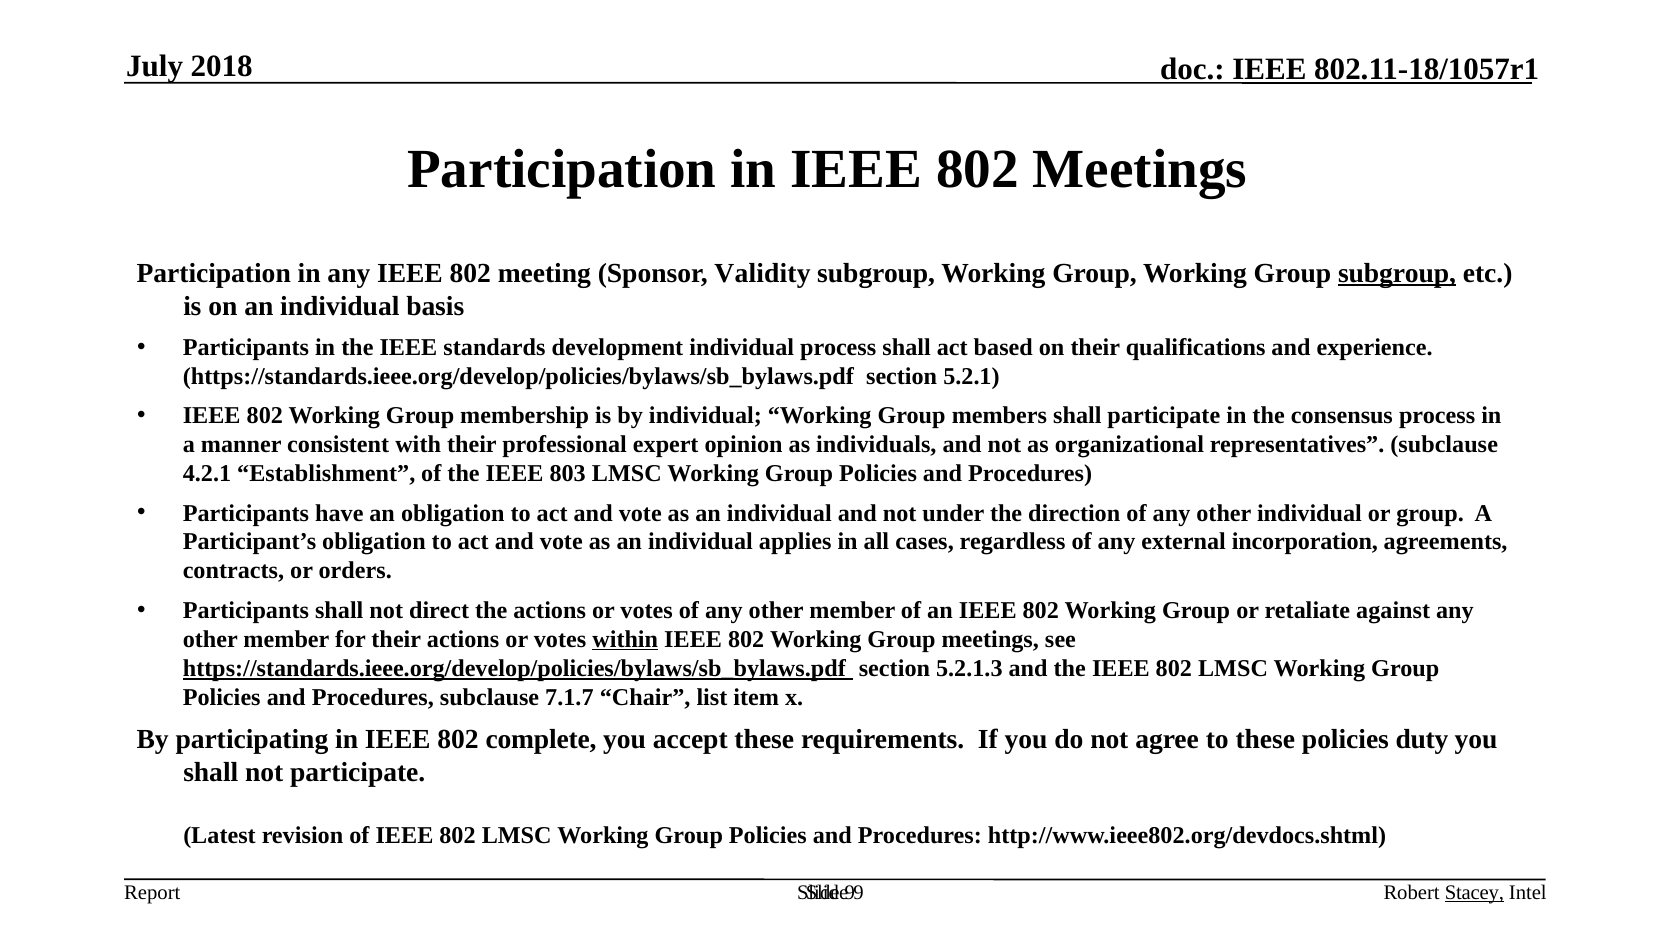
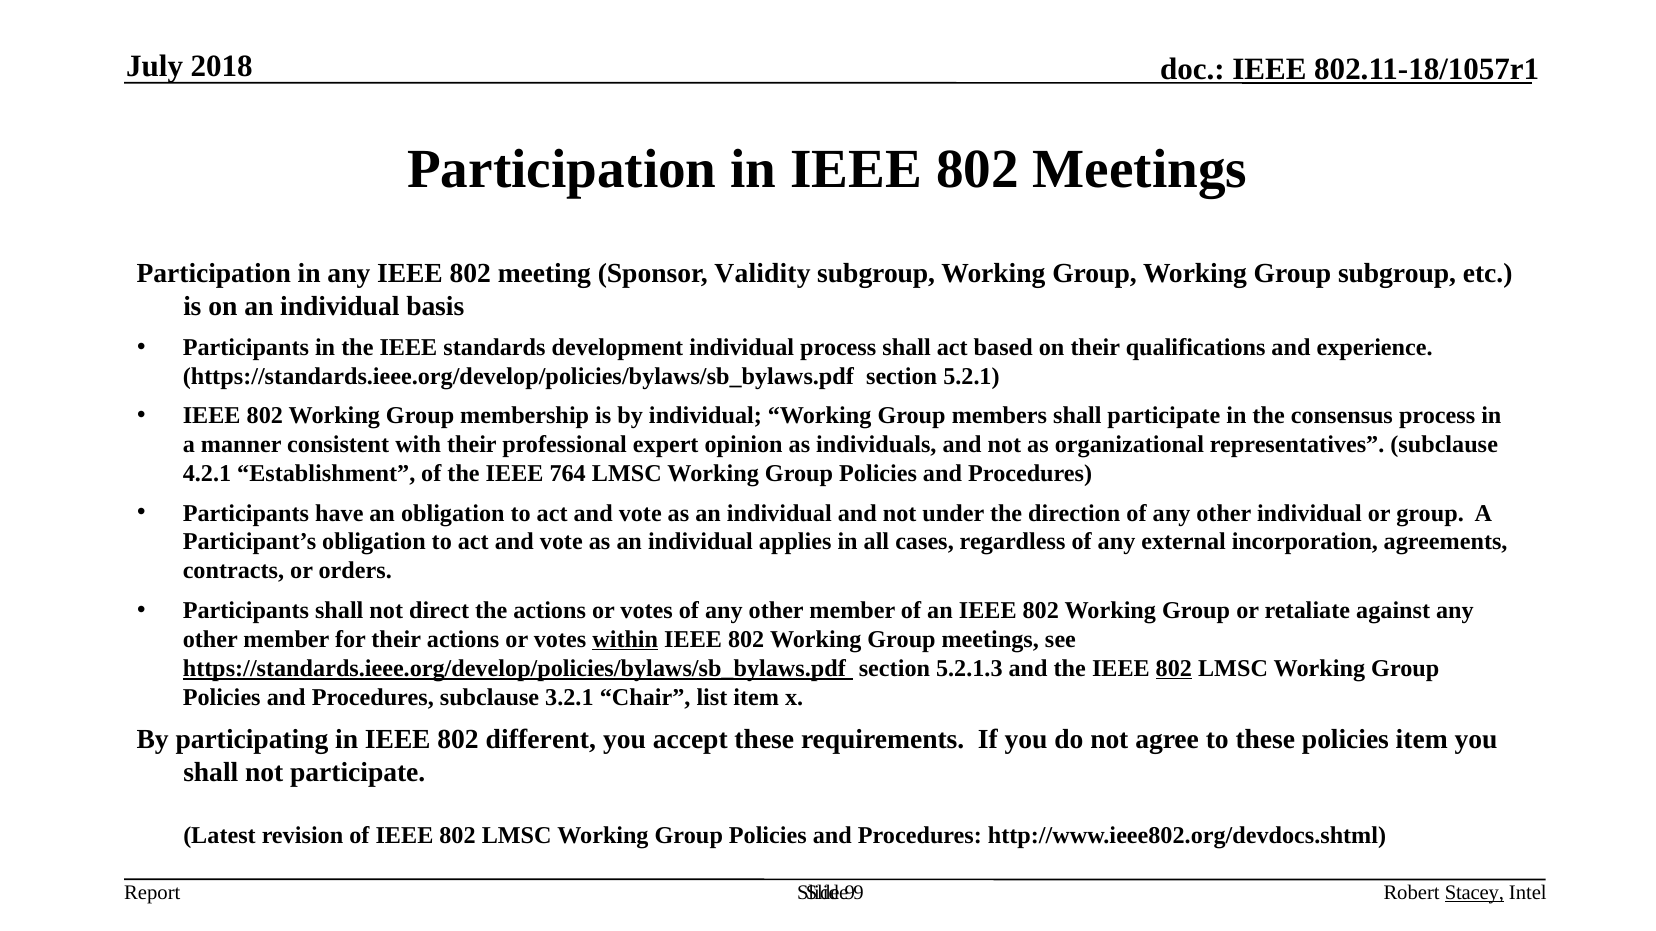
subgroup at (1397, 273) underline: present -> none
803: 803 -> 764
802 at (1174, 669) underline: none -> present
7.1.7: 7.1.7 -> 3.2.1
complete: complete -> different
policies duty: duty -> item
